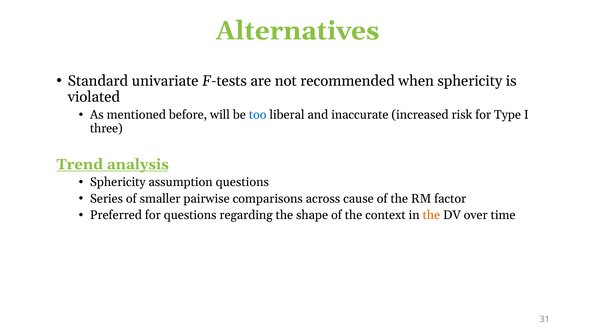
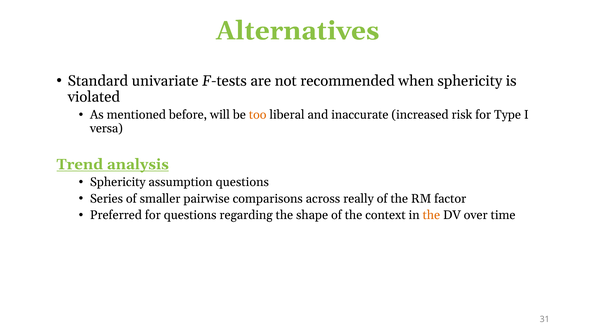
too colour: blue -> orange
three: three -> versa
cause: cause -> really
